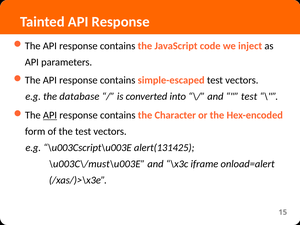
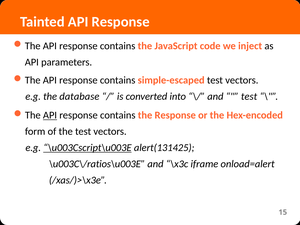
the Character: Character -> Response
\u003Cscript\u003E underline: none -> present
\u003C\/must\u003E: \u003C\/must\u003E -> \u003C\/ratios\u003E
